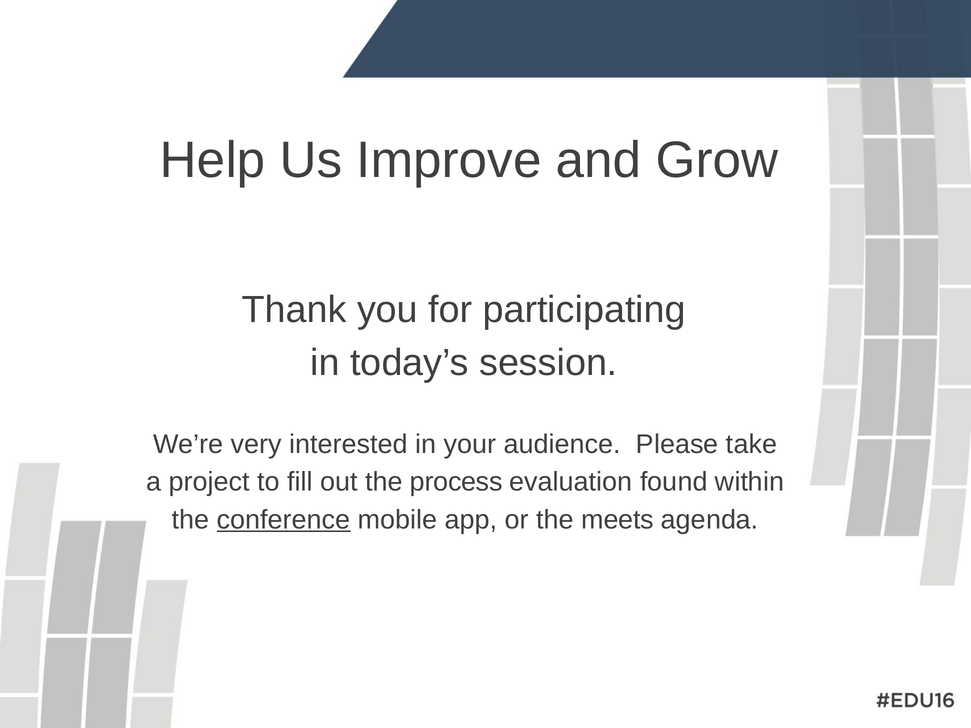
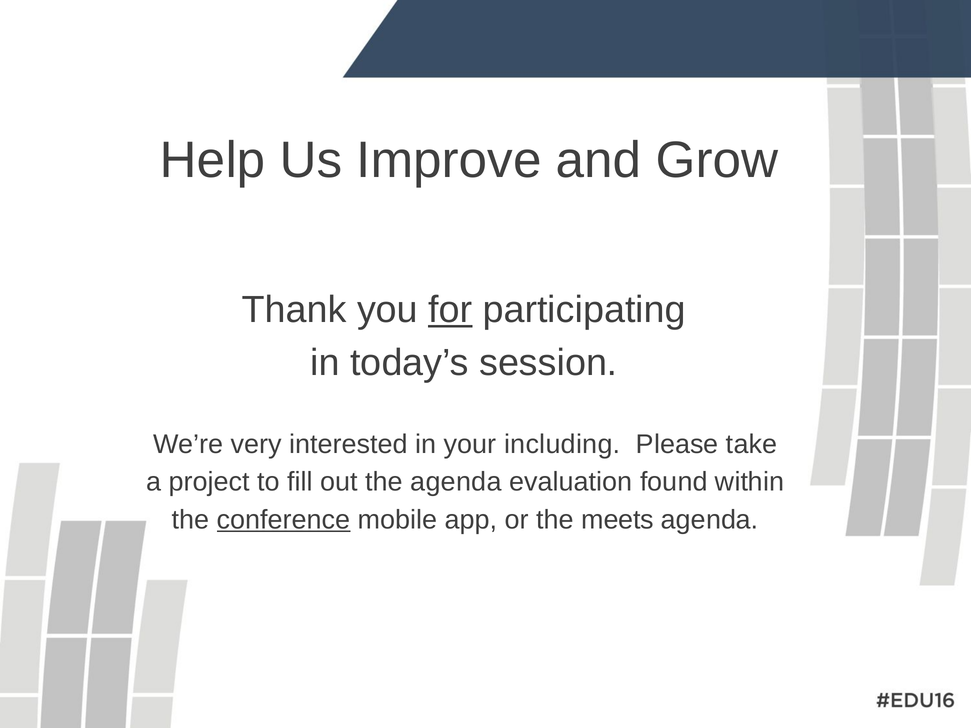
for underline: none -> present
audience: audience -> including
the process: process -> agenda
